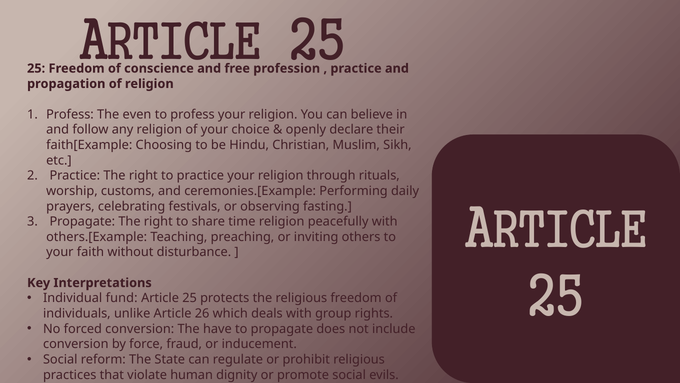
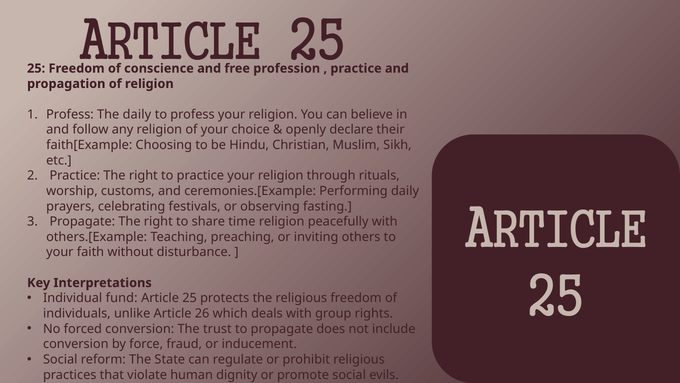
The even: even -> daily
have: have -> trust
